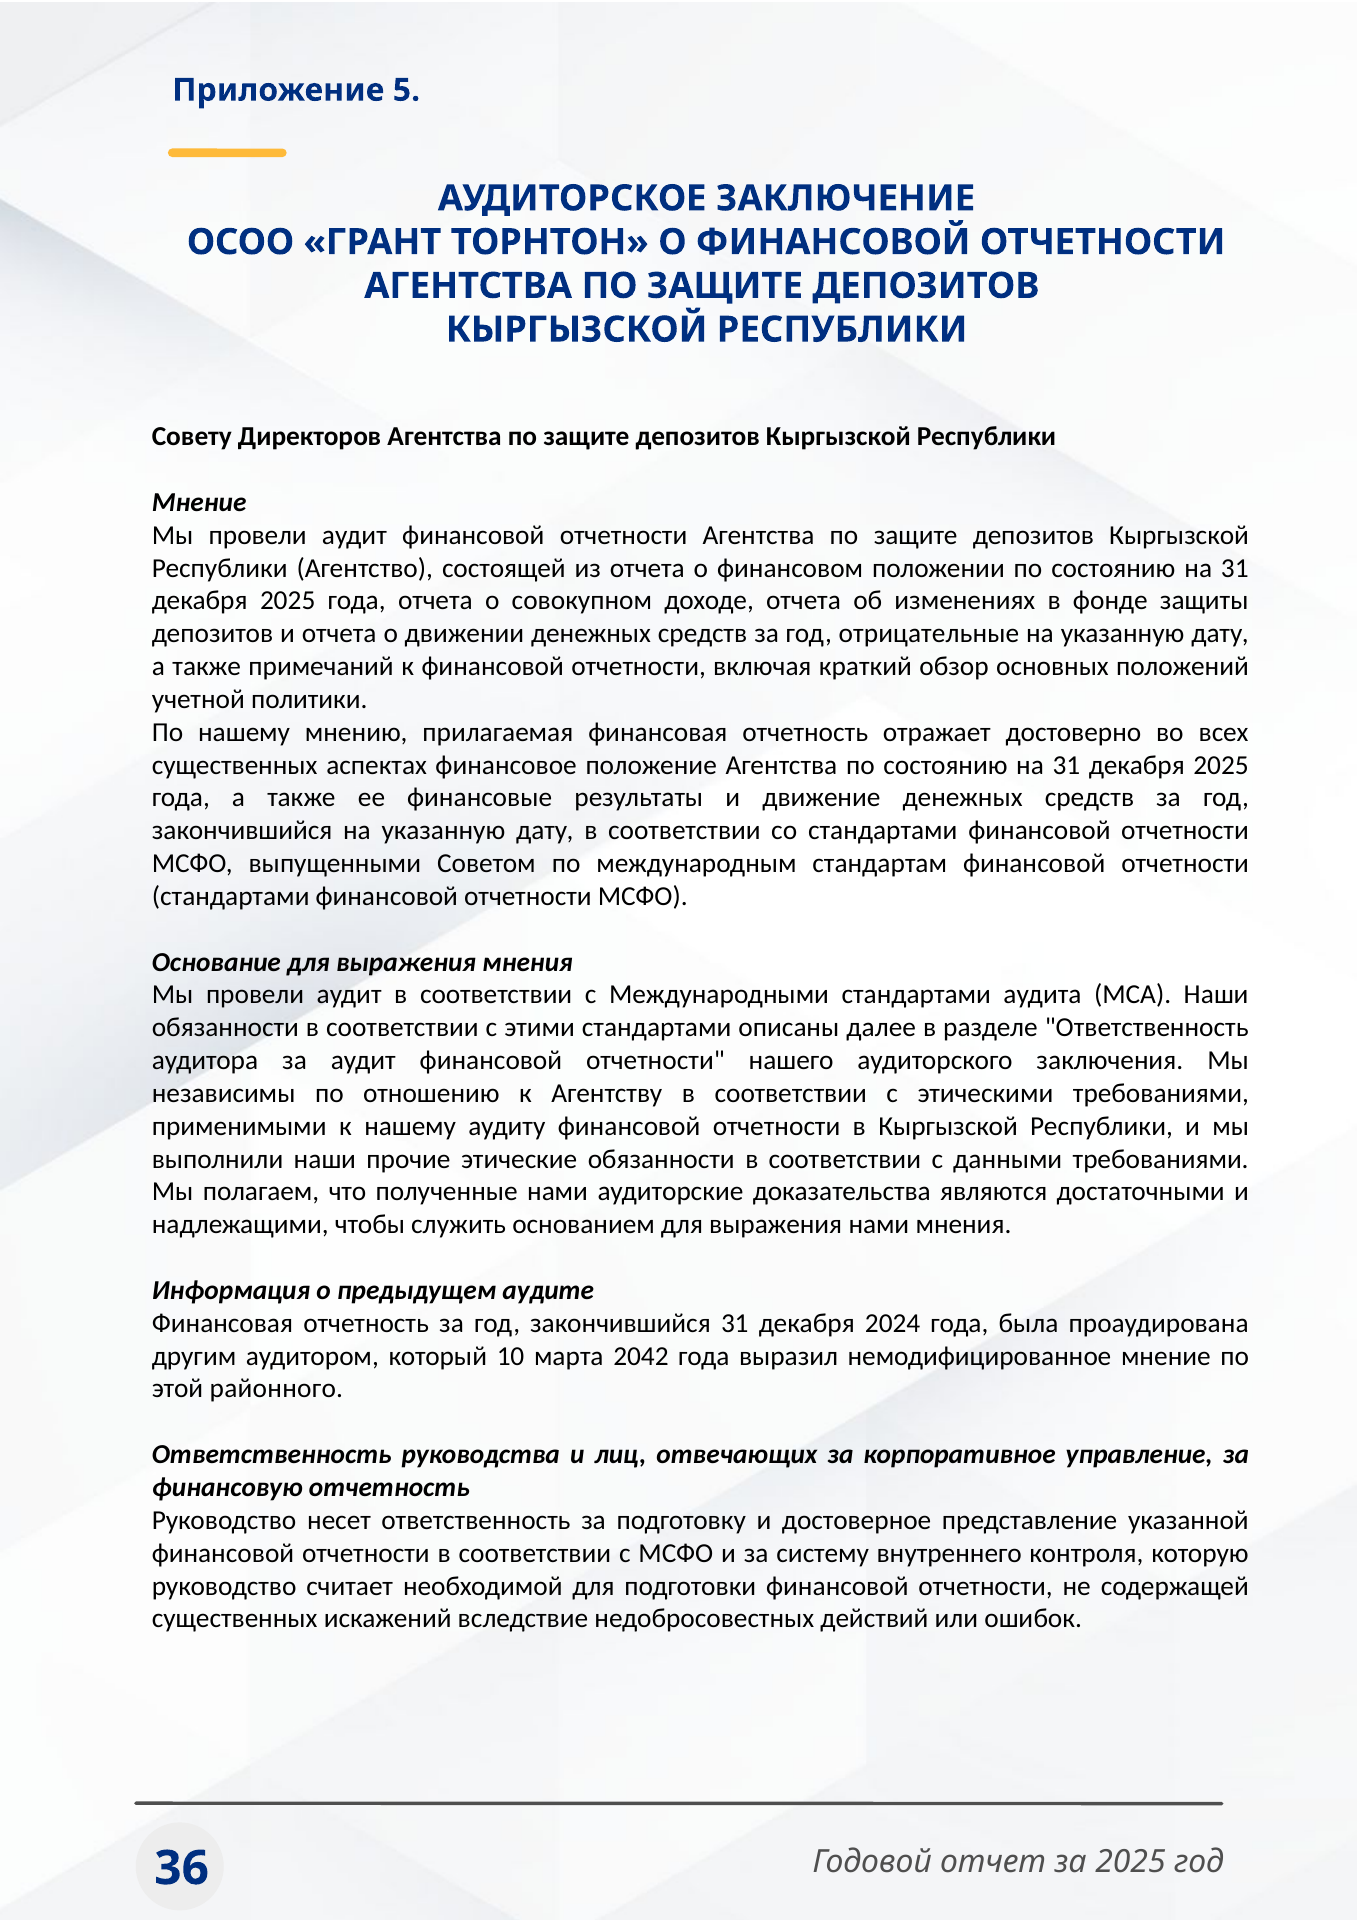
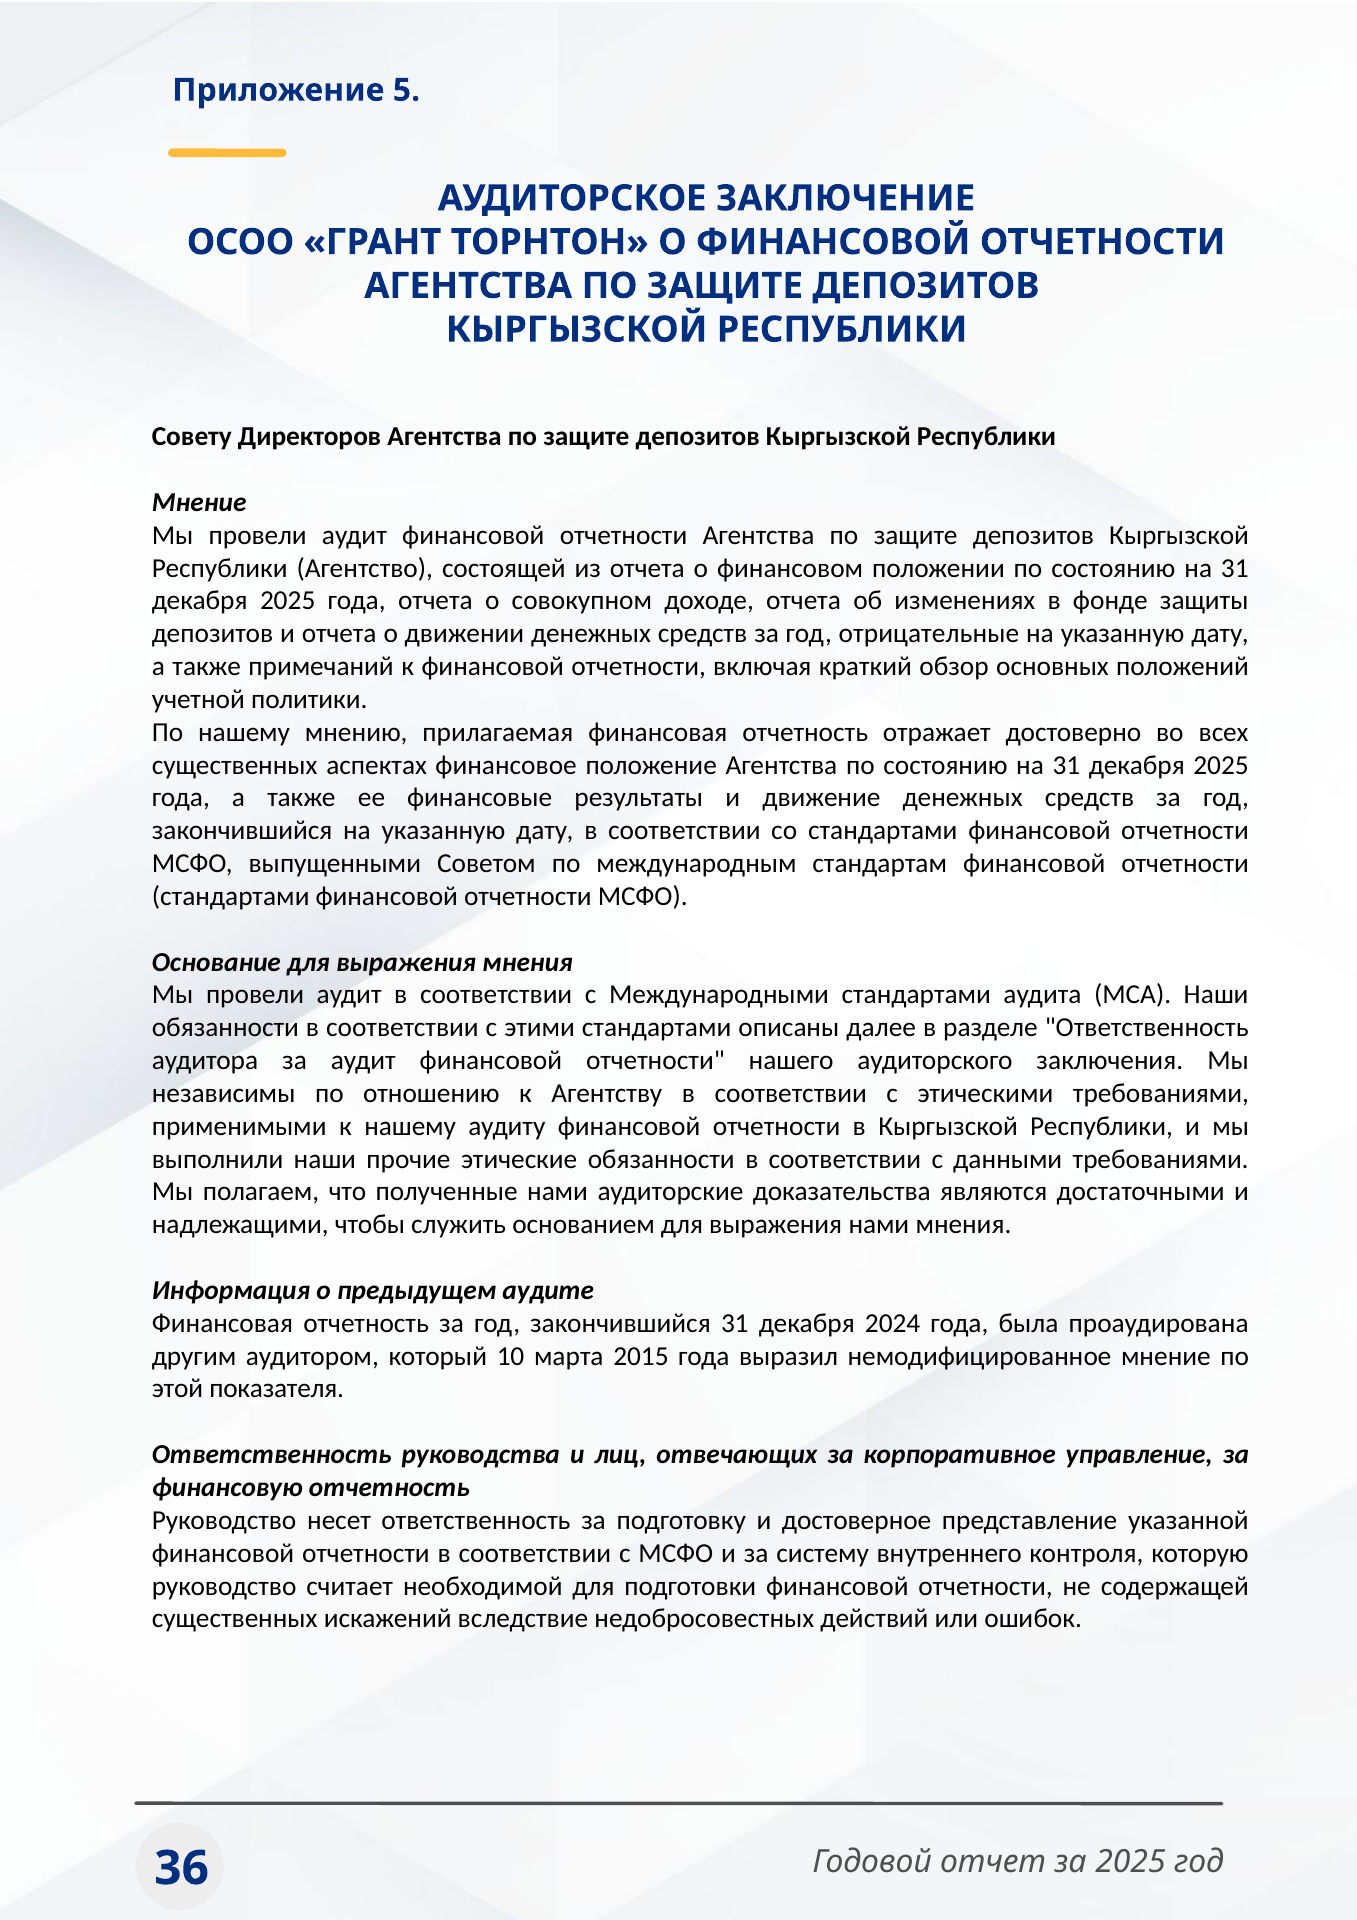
2042: 2042 -> 2015
районного: районного -> показателя
